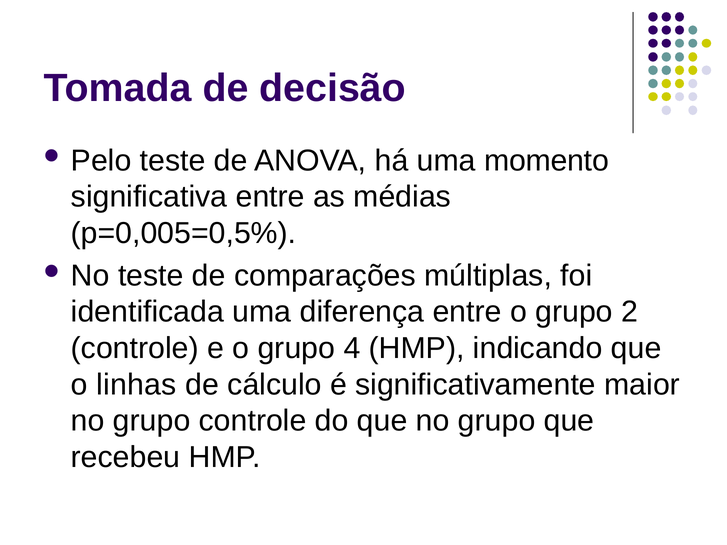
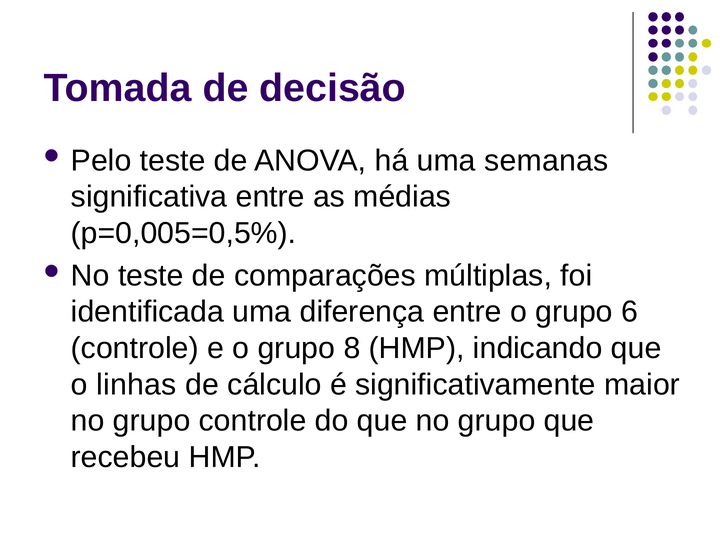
momento: momento -> semanas
2: 2 -> 6
4: 4 -> 8
